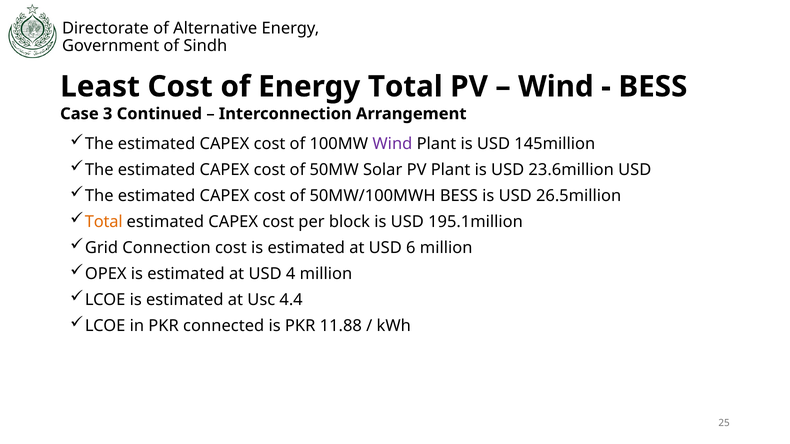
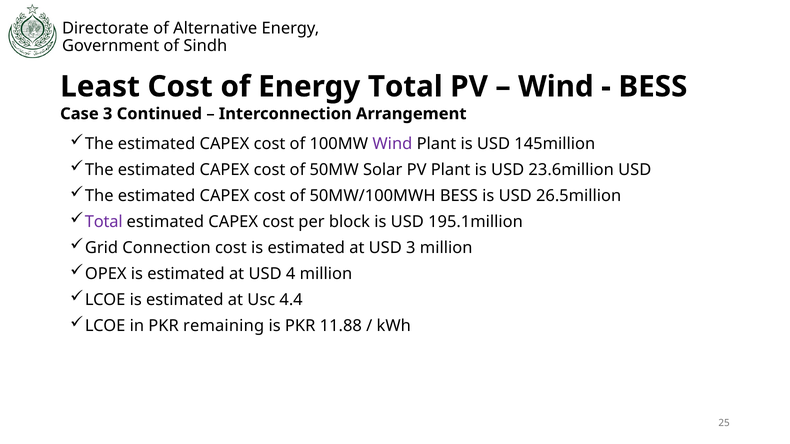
Total at (104, 222) colour: orange -> purple
USD 6: 6 -> 3
connected: connected -> remaining
